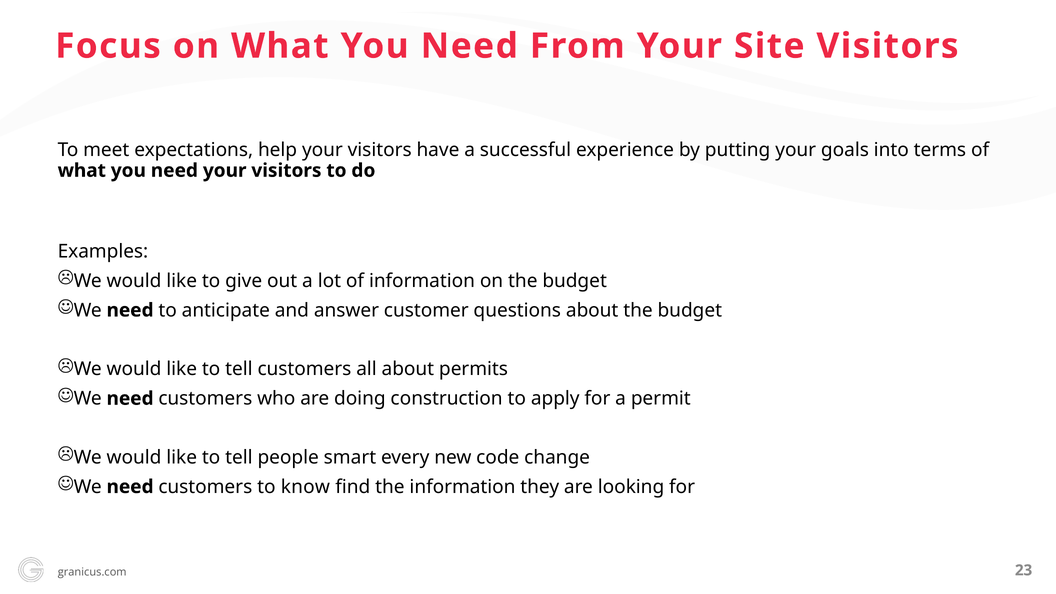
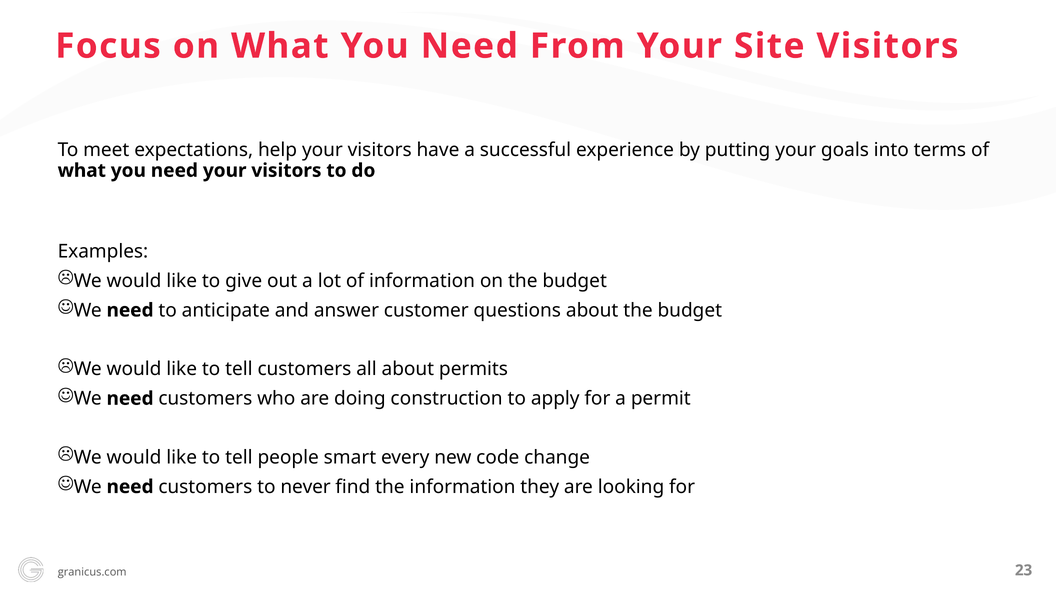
know: know -> never
